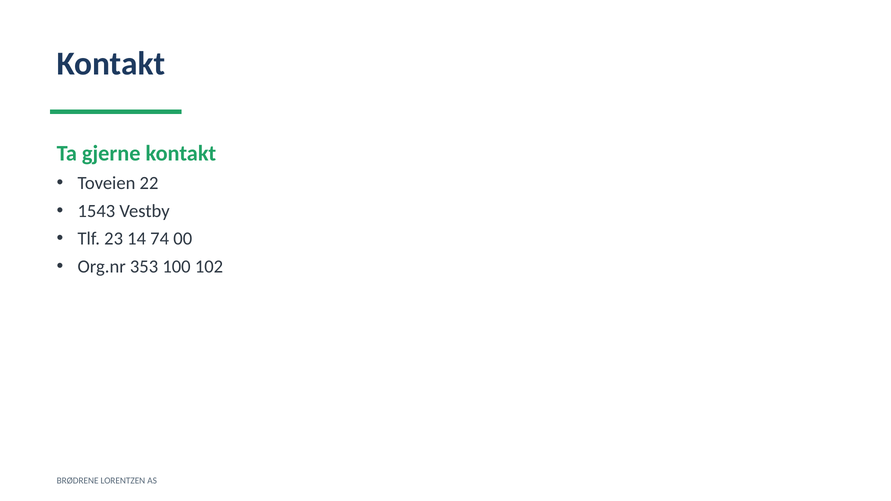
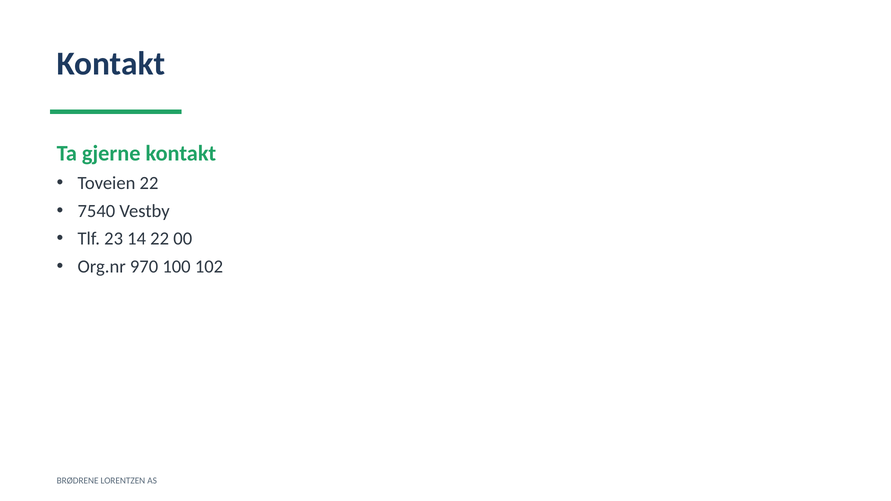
1543: 1543 -> 7540
14 74: 74 -> 22
353: 353 -> 970
